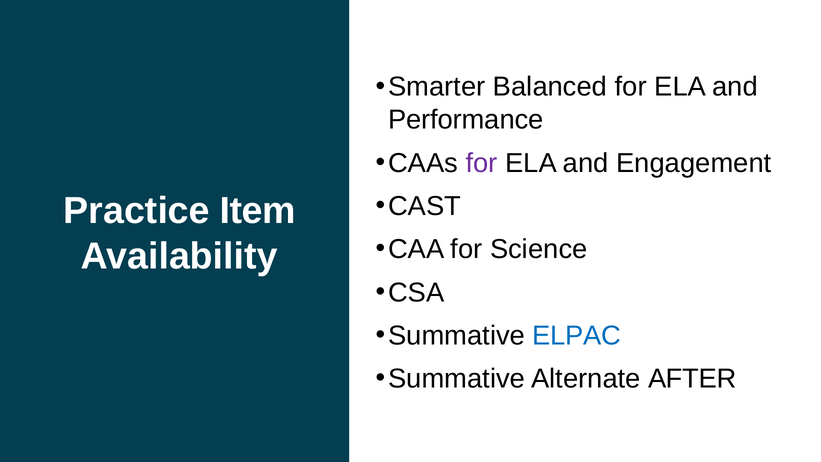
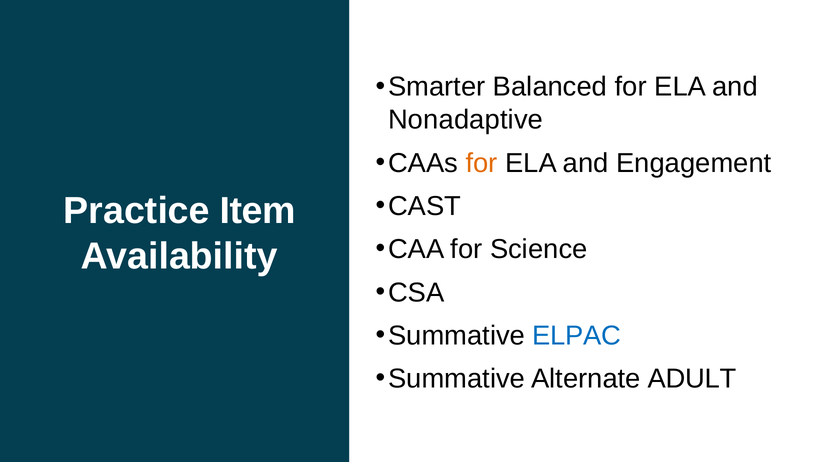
Performance: Performance -> Nonadaptive
for at (482, 163) colour: purple -> orange
AFTER: AFTER -> ADULT
